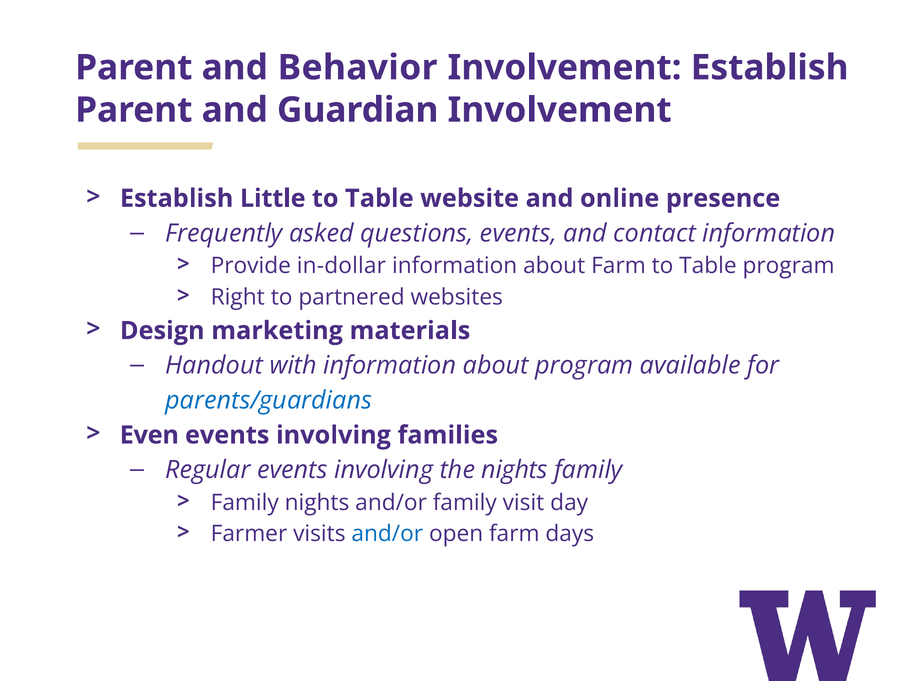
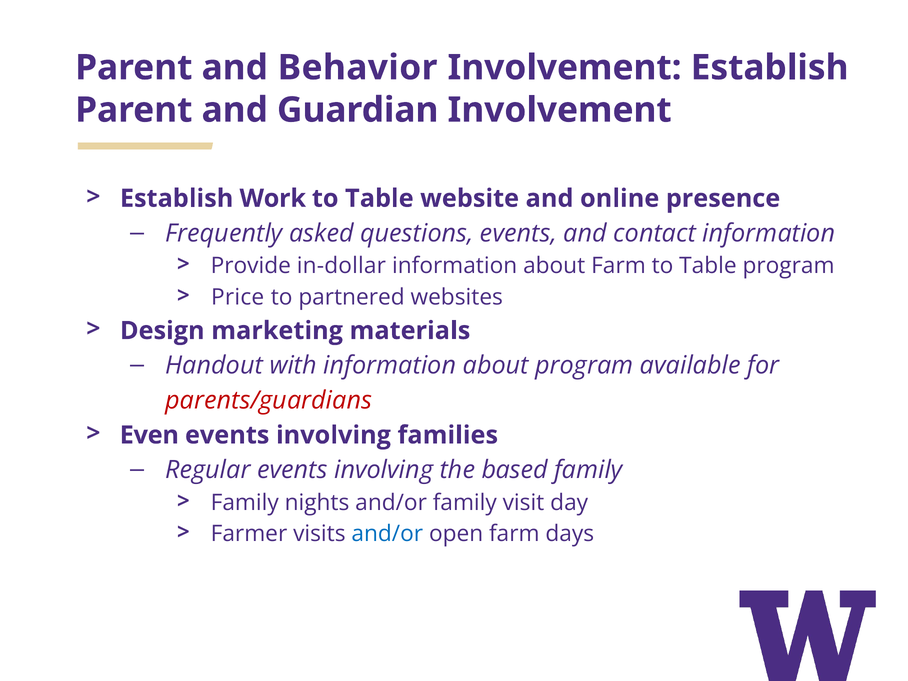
Little: Little -> Work
Right: Right -> Price
parents/guardians colour: blue -> red
the nights: nights -> based
